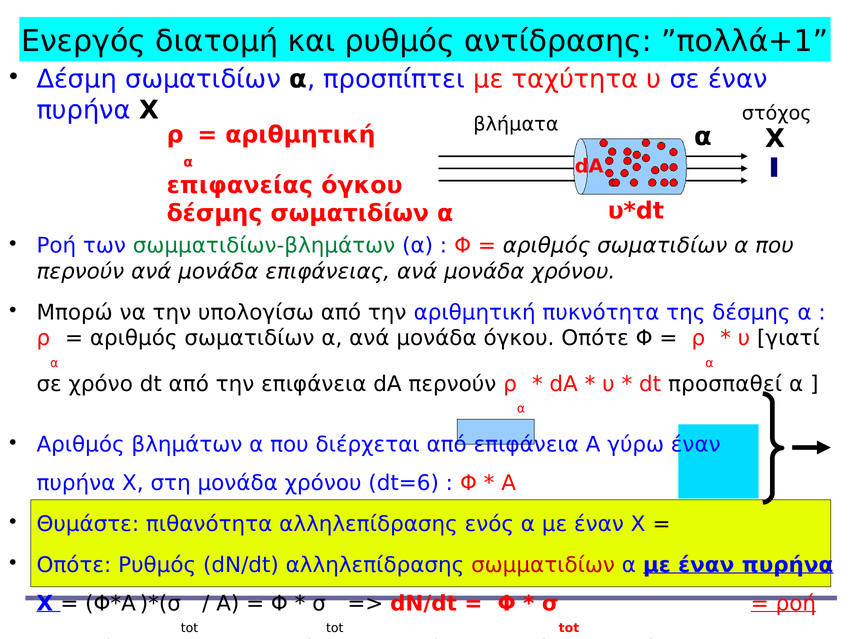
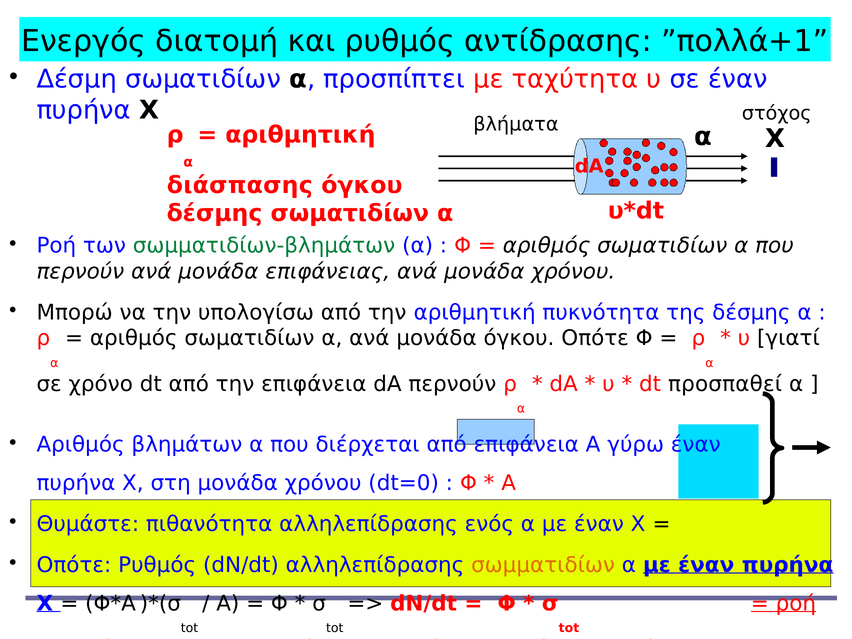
επιφανείας: επιφανείας -> διάσπασης
dt=6: dt=6 -> dt=0
σωμματιδίων colour: red -> orange
